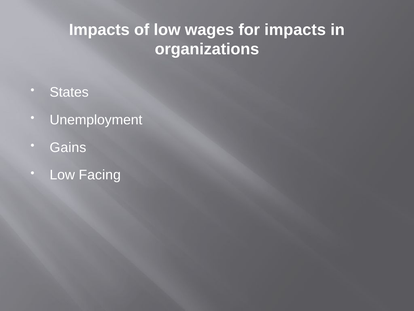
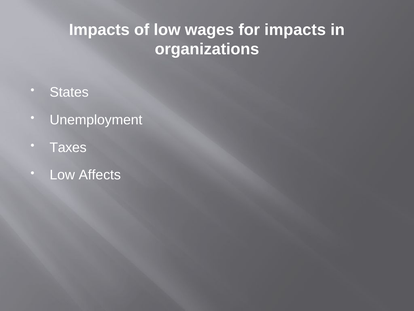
Gains: Gains -> Taxes
Facing: Facing -> Affects
